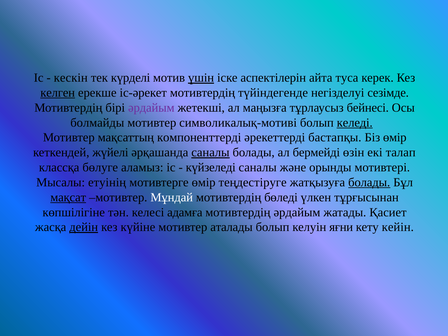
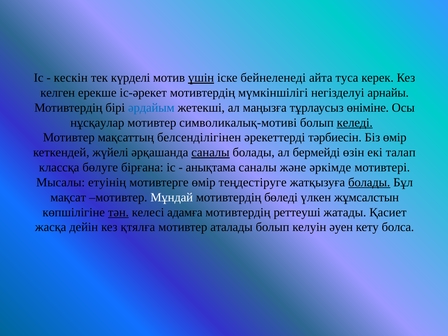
аспектілерін: аспектілерін -> бейнеленеді
келген underline: present -> none
түйіндегенде: түйіндегенде -> мүмкіншілігі
сезімде: сезімде -> арнайы
әрдайым at (151, 108) colour: purple -> blue
бейнесі: бейнесі -> өніміне
болмайды: болмайды -> нұсқаулар
компоненттерді: компоненттерді -> белсенділігінен
бастапқы: бастапқы -> тәрбиесін
аламыз: аламыз -> бірғана
күйзеледі: күйзеледі -> анықтама
орынды: орынды -> әркімде
мақсат underline: present -> none
тұрғысынан: тұрғысынан -> жұмсалстын
тән underline: none -> present
мотивтердің әрдайым: әрдайым -> реттеуші
дейін underline: present -> none
күйіне: күйіне -> қтялға
яғни: яғни -> әуен
кейін: кейін -> болса
